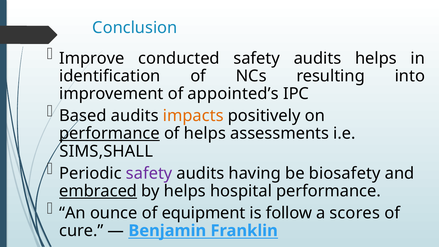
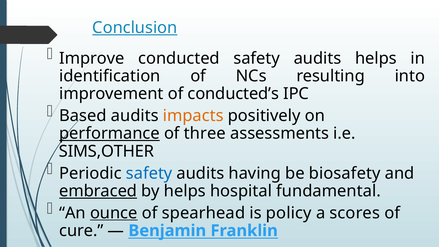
Conclusion underline: none -> present
appointed’s: appointed’s -> conducted’s
of helps: helps -> three
SIMS,SHALL: SIMS,SHALL -> SIMS,OTHER
safety at (149, 173) colour: purple -> blue
hospital performance: performance -> fundamental
ounce underline: none -> present
equipment: equipment -> spearhead
follow: follow -> policy
